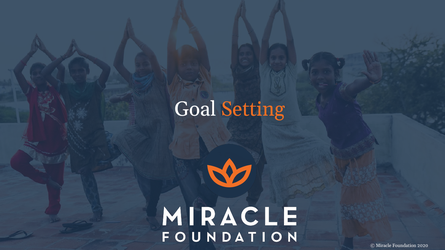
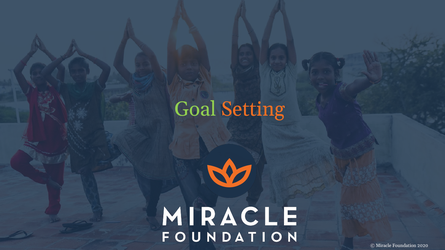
Goal colour: white -> light green
